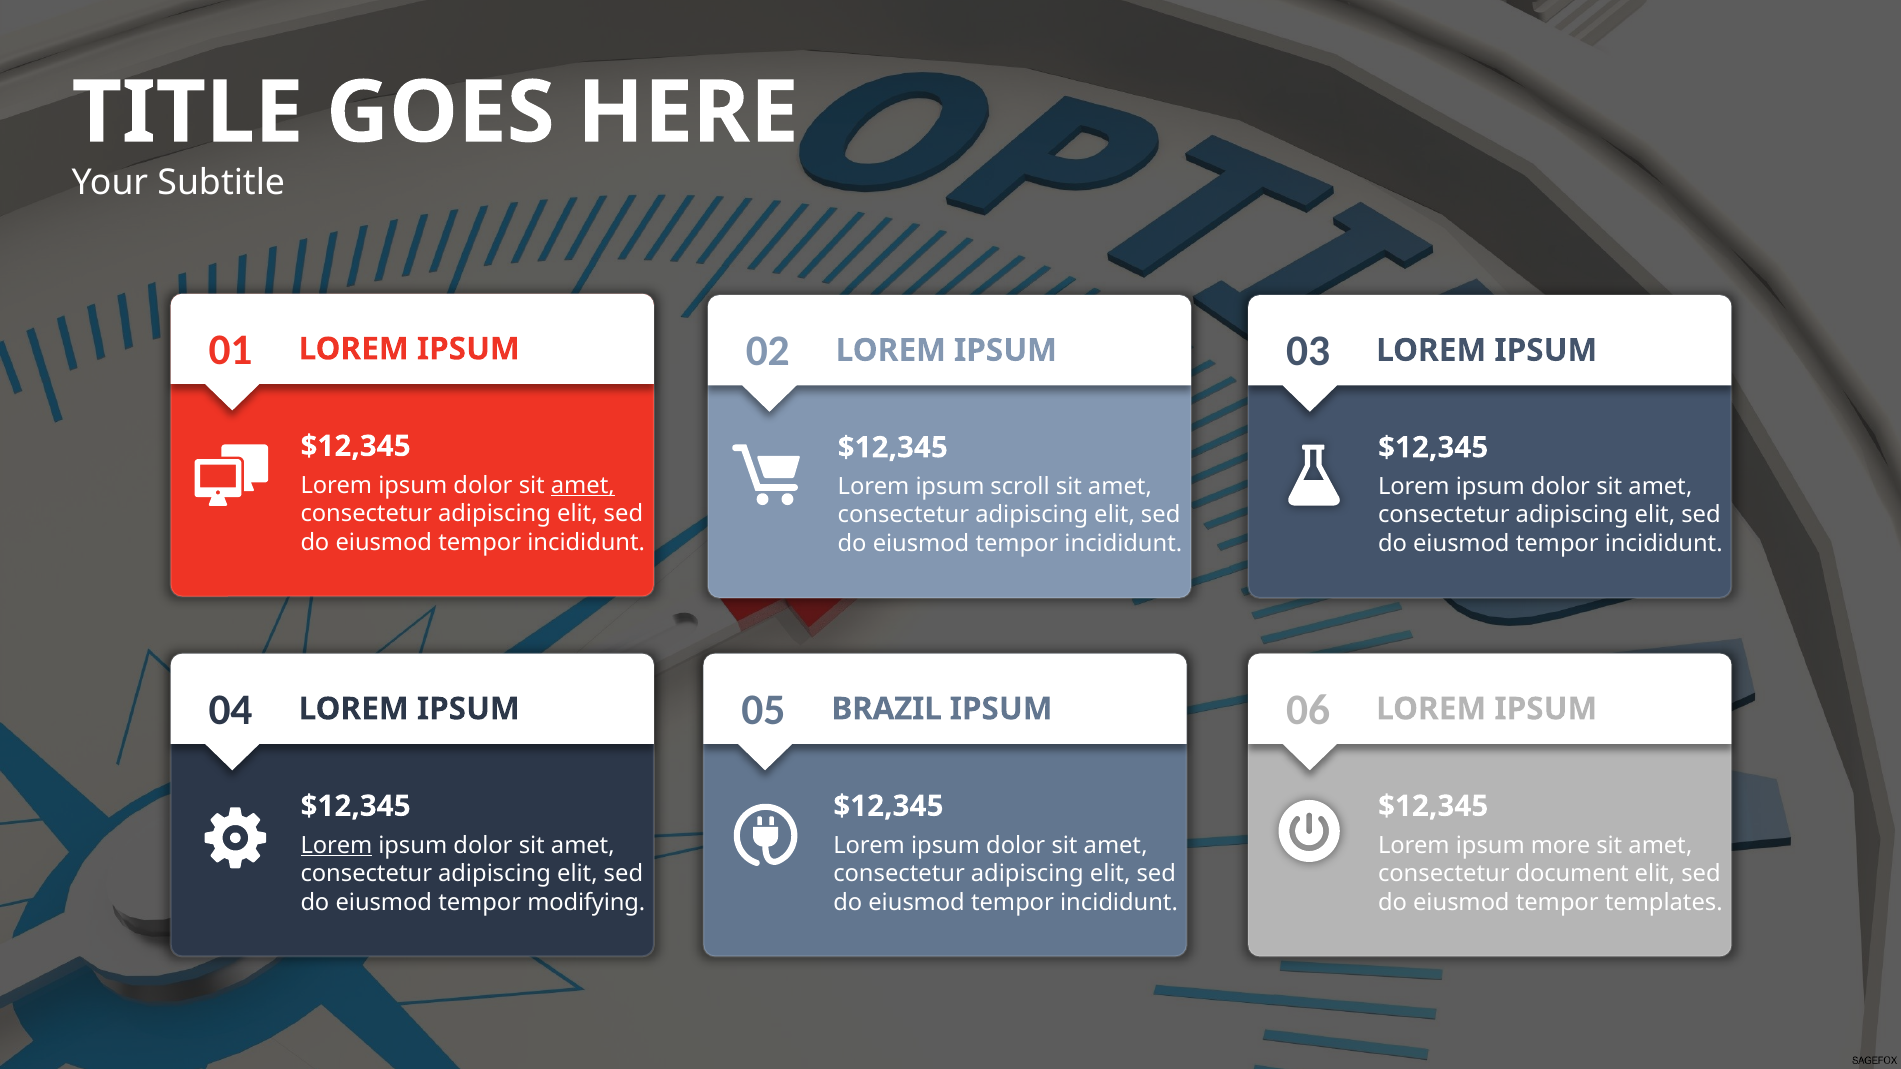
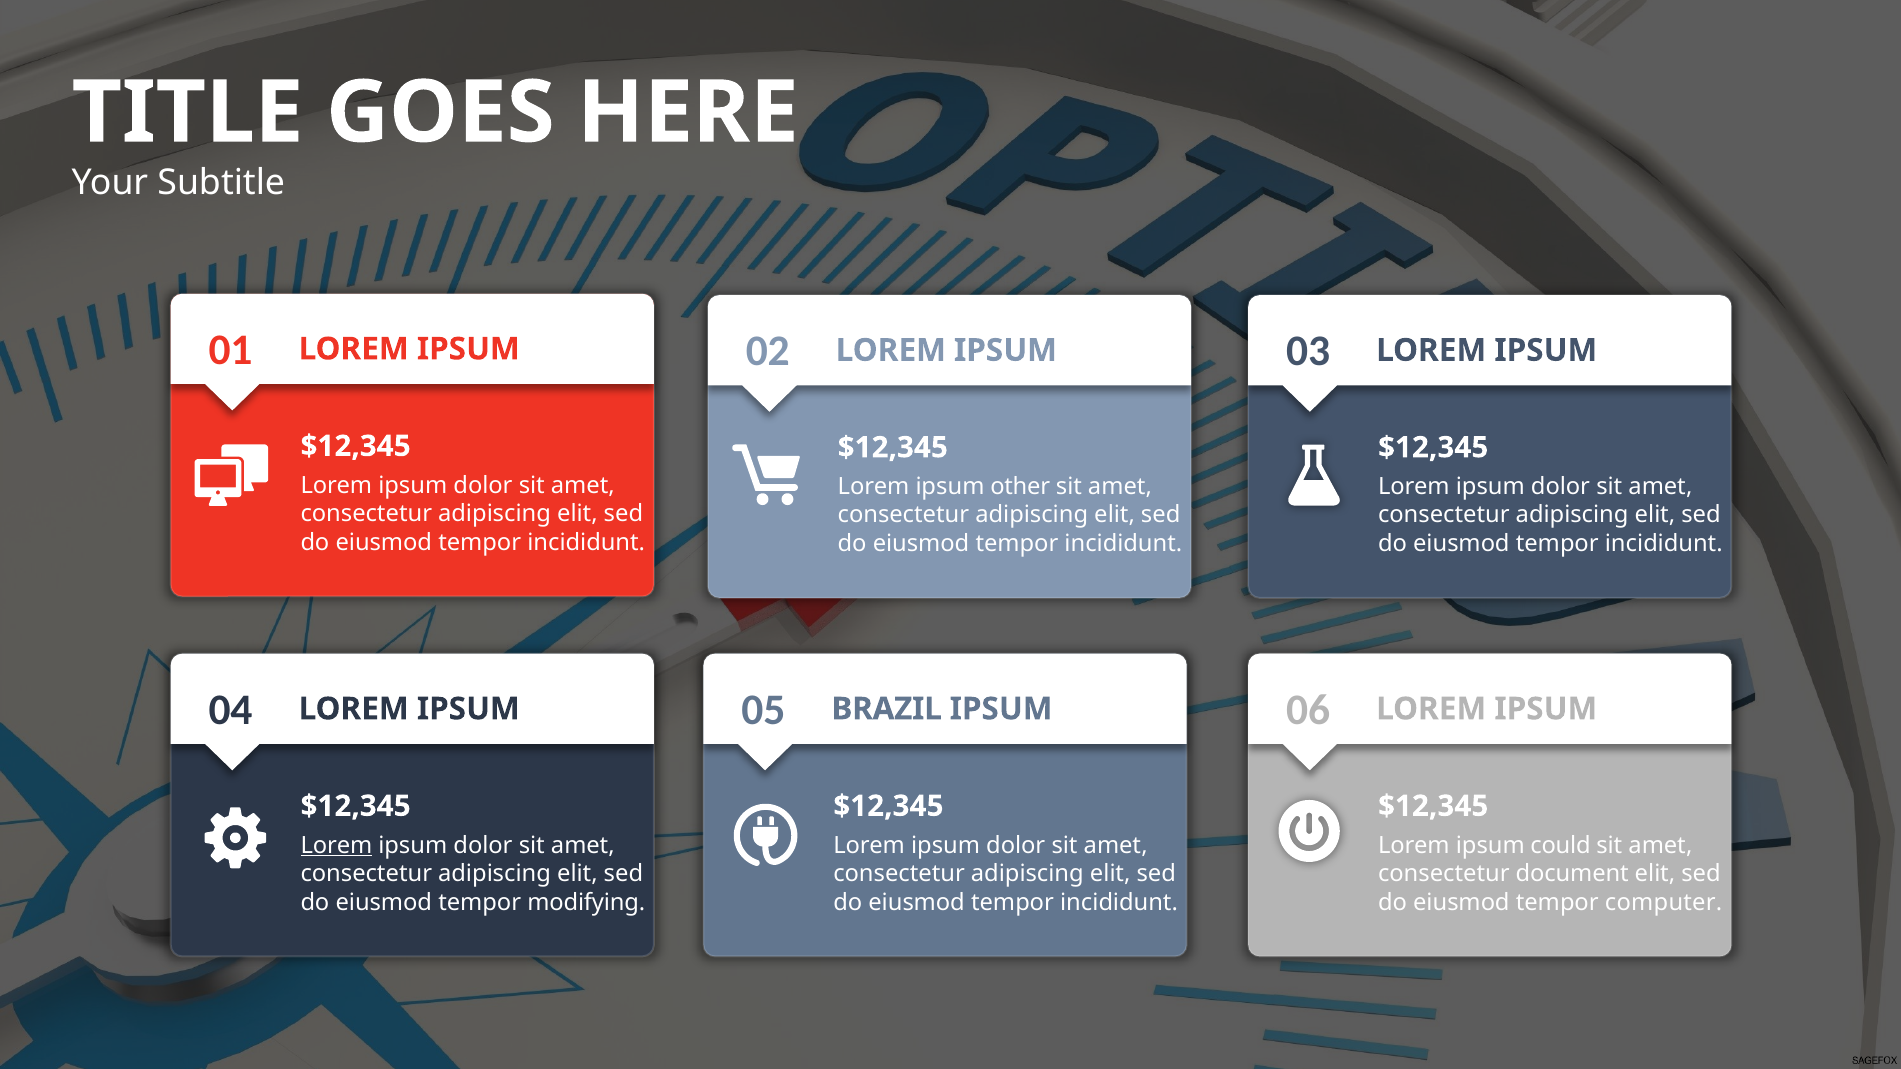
amet at (583, 485) underline: present -> none
scroll: scroll -> other
more: more -> could
templates: templates -> computer
